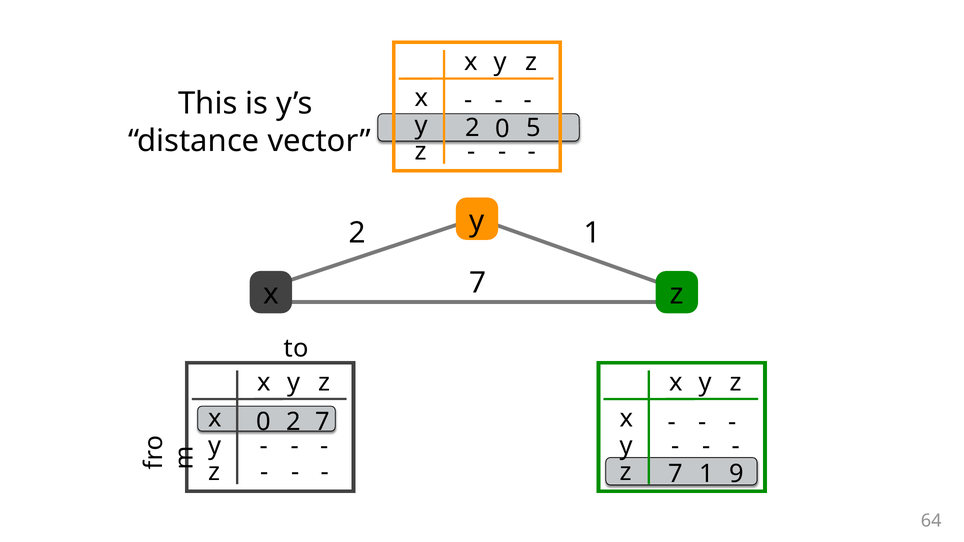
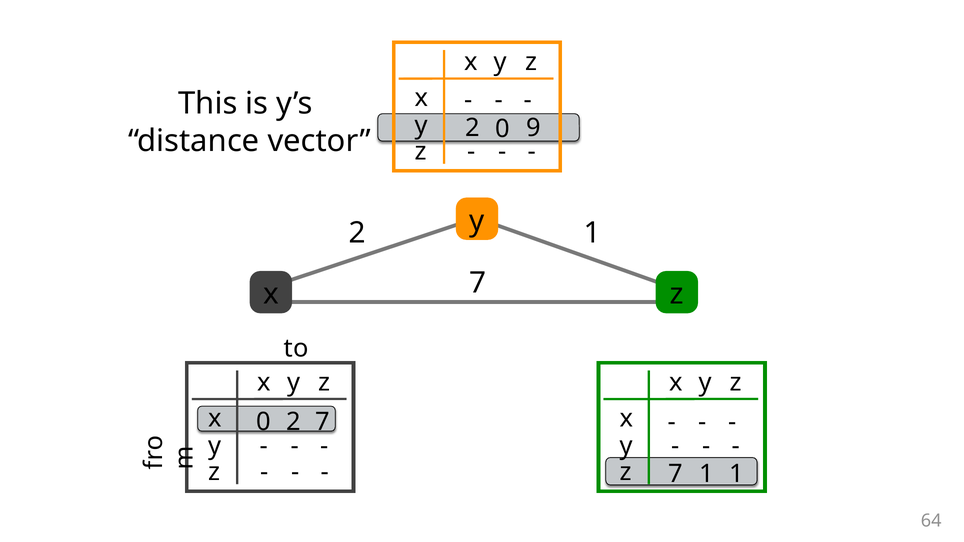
5: 5 -> 9
1 9: 9 -> 1
